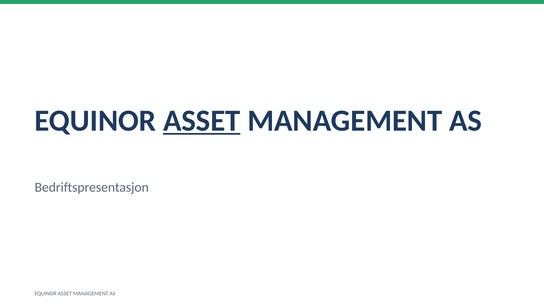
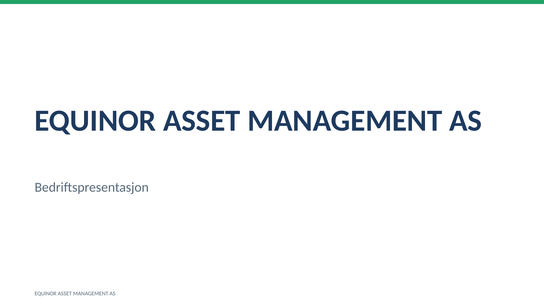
ASSET at (202, 121) underline: present -> none
